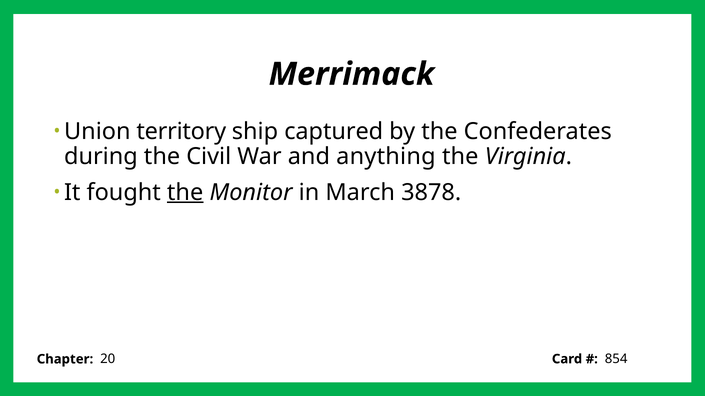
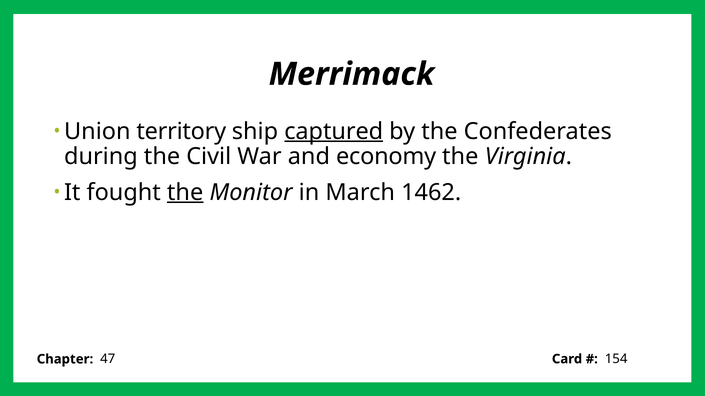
captured underline: none -> present
anything: anything -> economy
3878: 3878 -> 1462
20: 20 -> 47
854: 854 -> 154
